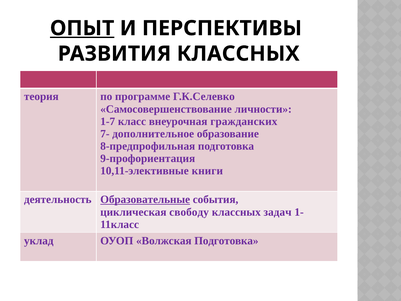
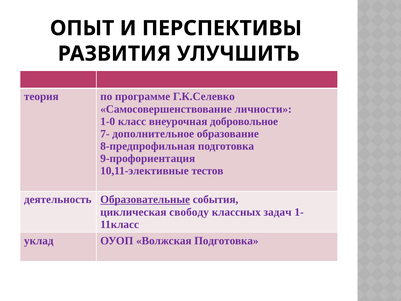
ОПЫТ underline: present -> none
РАЗВИТИЯ КЛАССНЫХ: КЛАССНЫХ -> УЛУЧШИТЬ
1-7: 1-7 -> 1-0
гражданских: гражданских -> добровольное
книги: книги -> тестов
